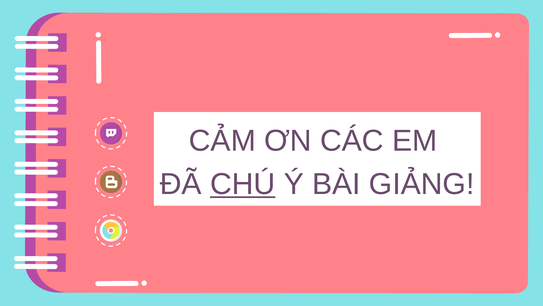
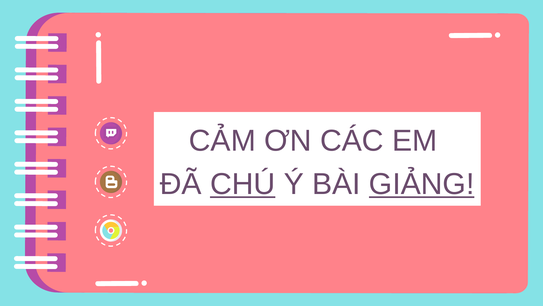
GIẢNG underline: none -> present
